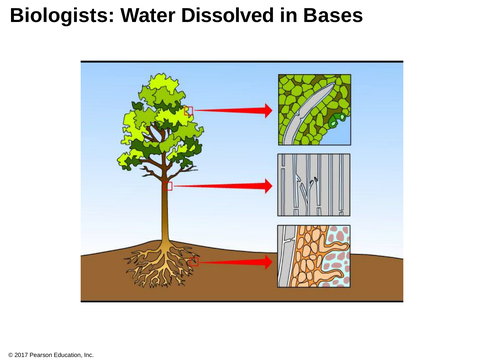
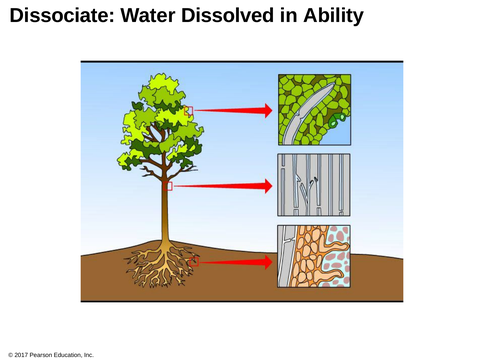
Biologists: Biologists -> Dissociate
Bases: Bases -> Ability
